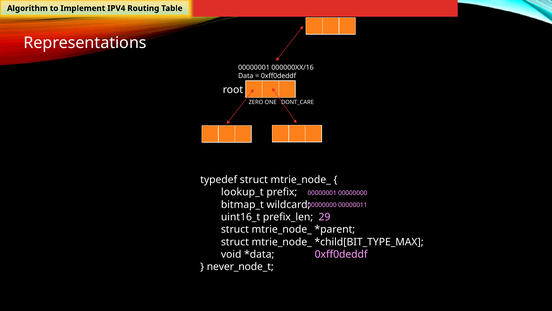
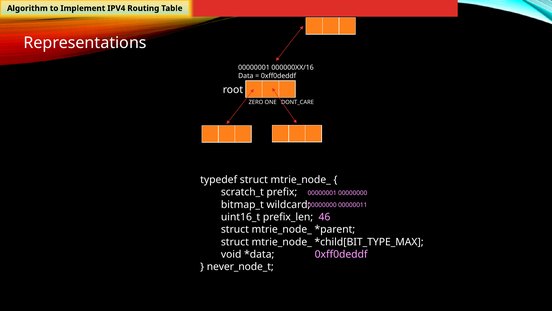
lookup_t: lookup_t -> scratch_t
29: 29 -> 46
